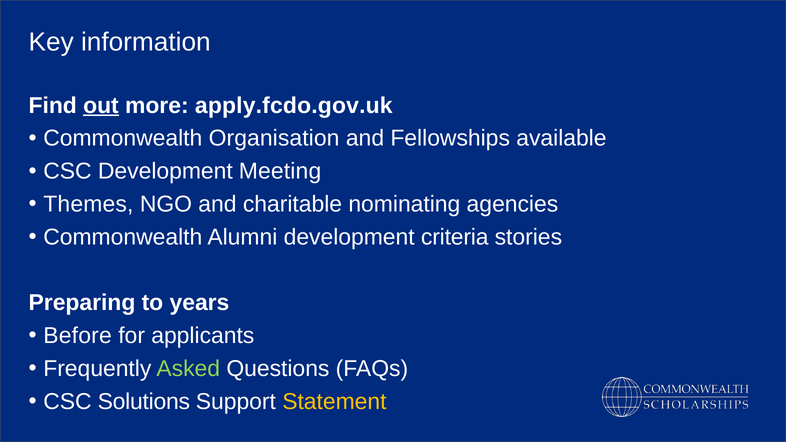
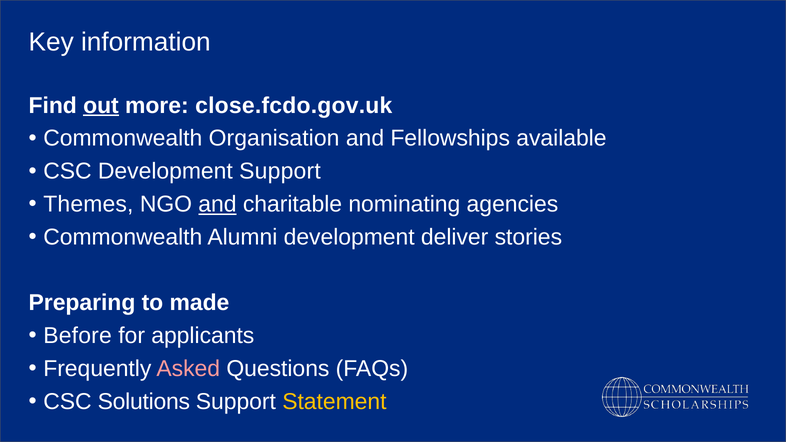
apply.fcdo.gov.uk: apply.fcdo.gov.uk -> close.fcdo.gov.uk
Development Meeting: Meeting -> Support
and at (217, 204) underline: none -> present
criteria: criteria -> deliver
years: years -> made
Asked colour: light green -> pink
